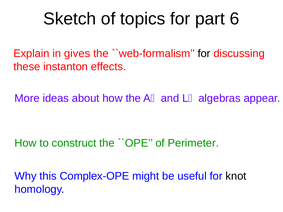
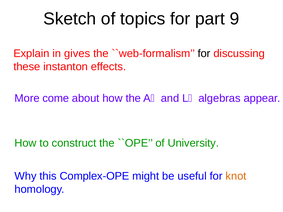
6: 6 -> 9
ideas: ideas -> come
Perimeter: Perimeter -> University
knot colour: black -> orange
